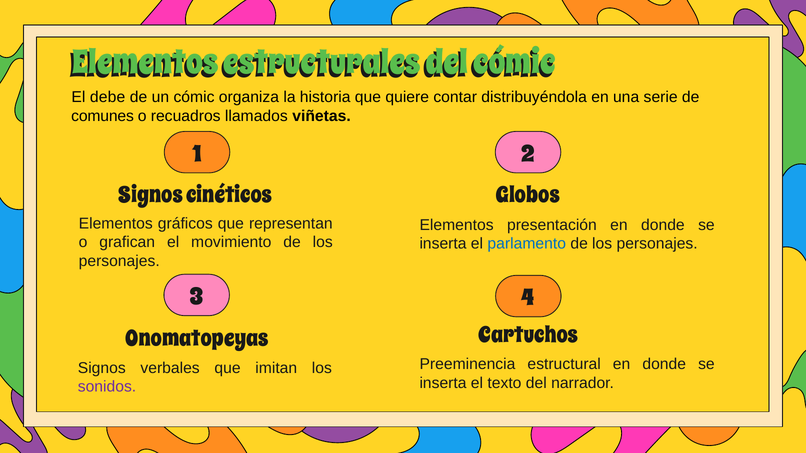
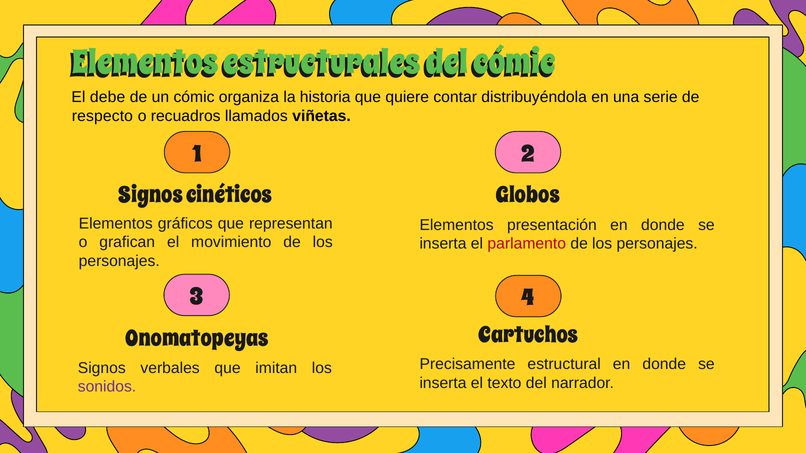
comunes: comunes -> respecto
parlamento colour: blue -> red
Preeminencia: Preeminencia -> Precisamente
